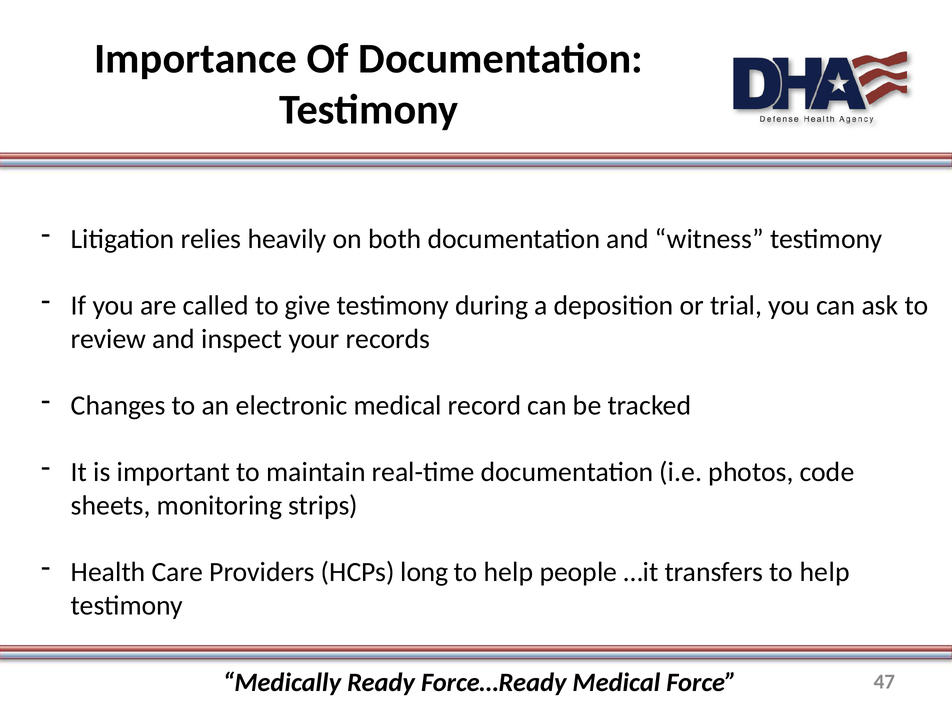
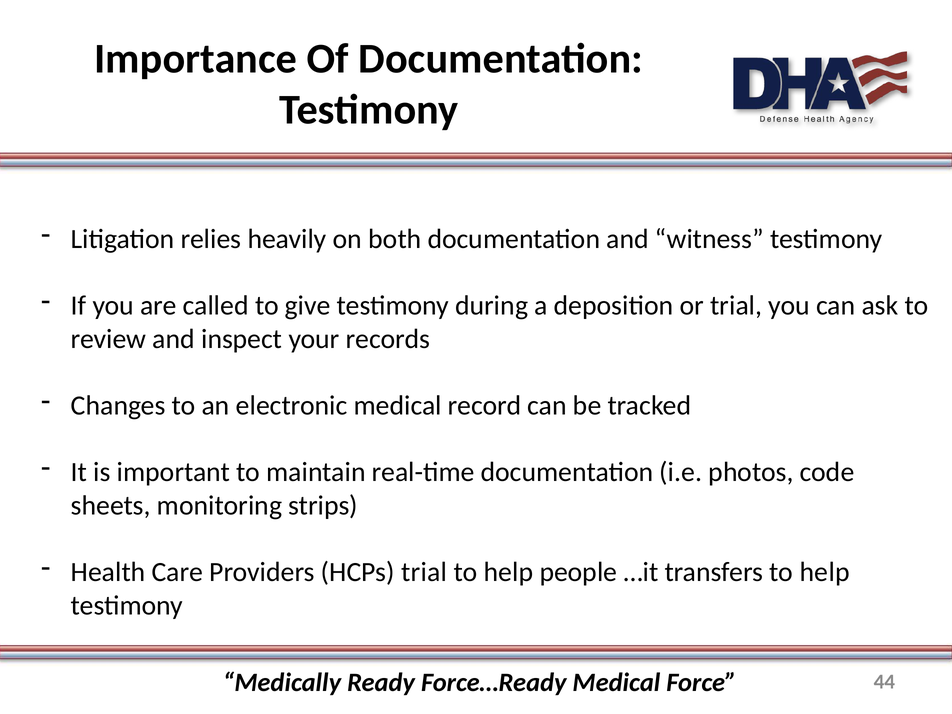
HCPs long: long -> trial
47: 47 -> 44
